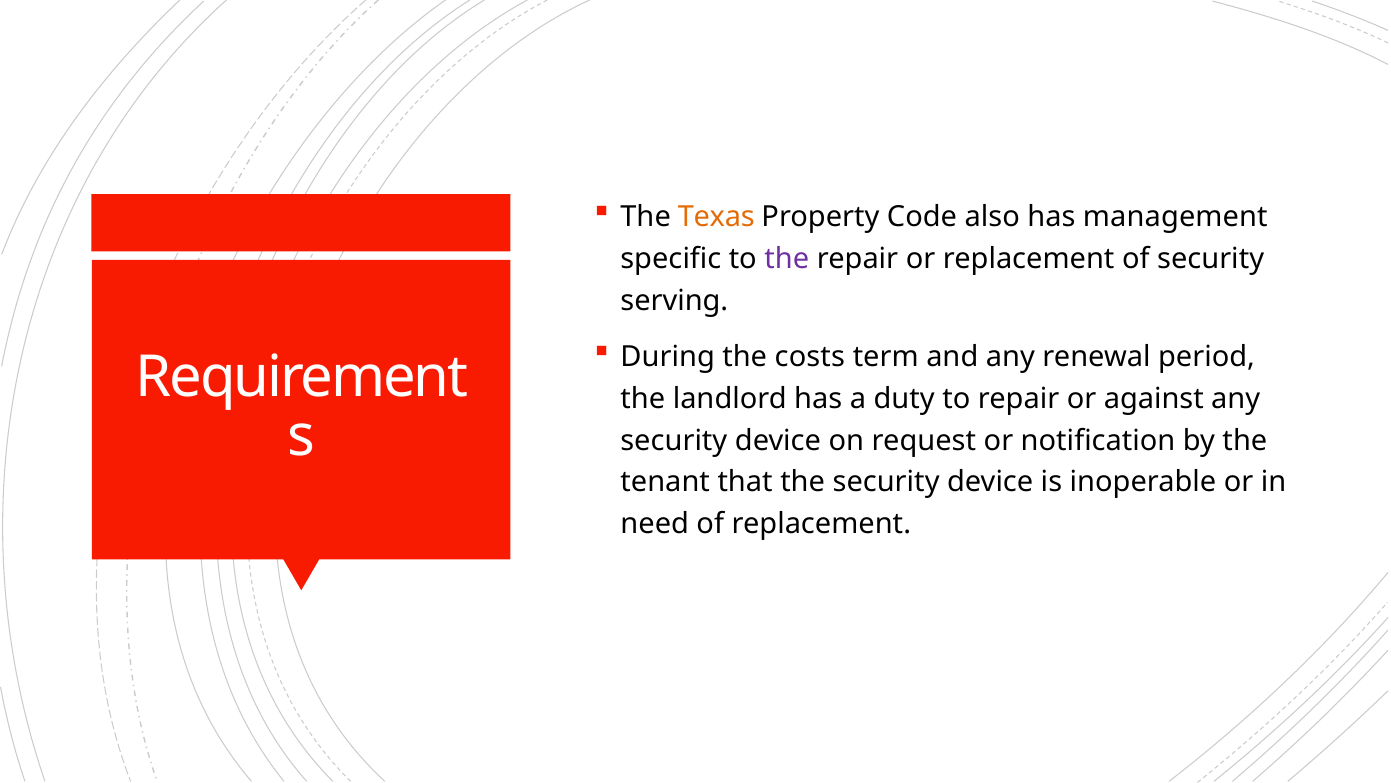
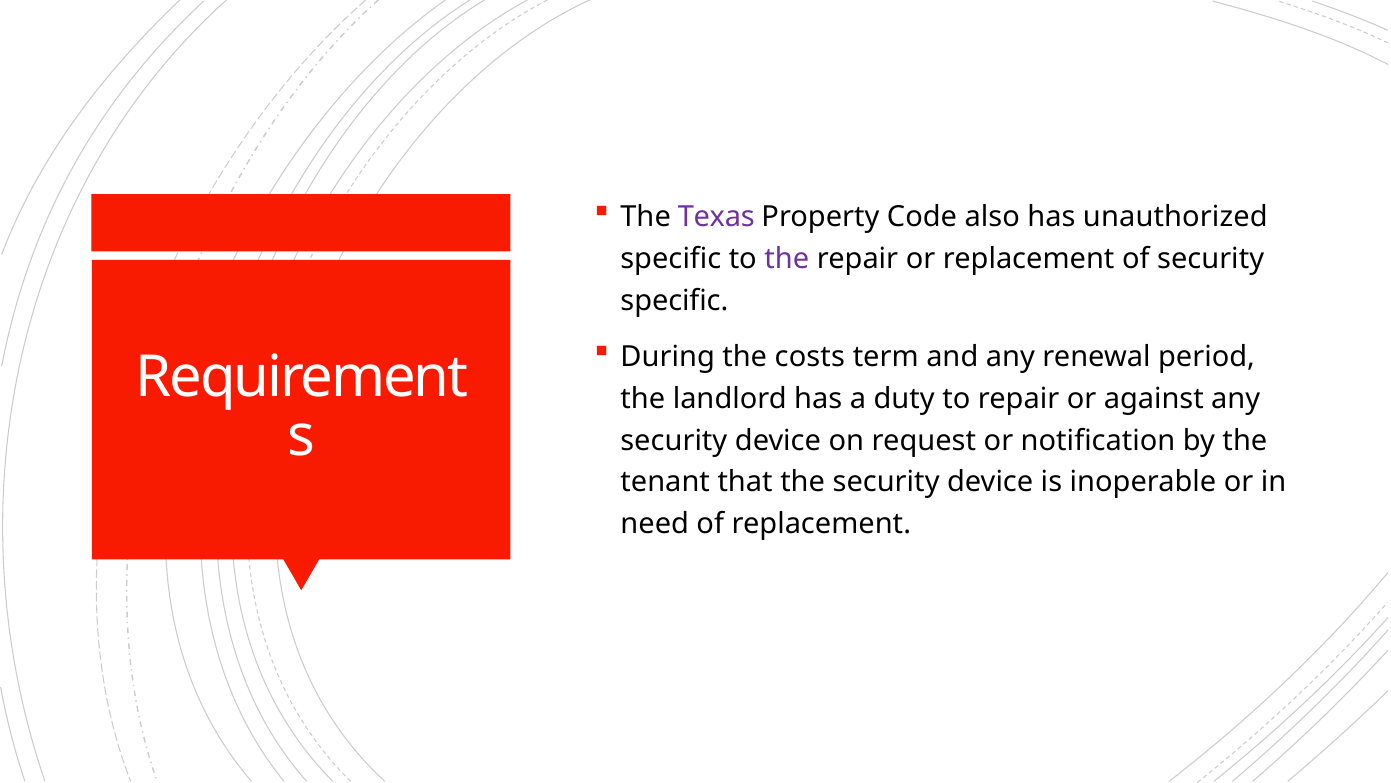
Texas colour: orange -> purple
management: management -> unauthorized
serving at (674, 301): serving -> specific
